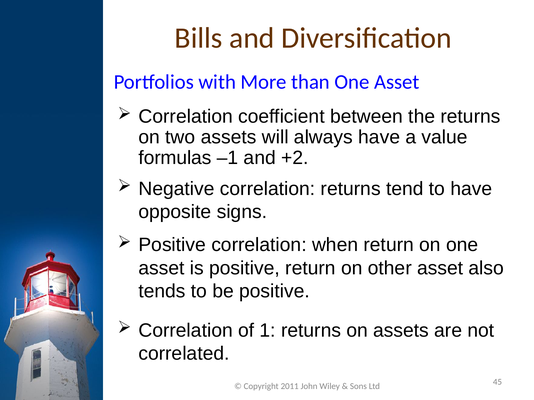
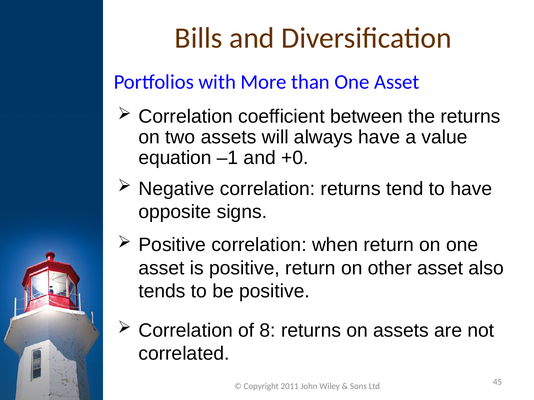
formulas: formulas -> equation
+2: +2 -> +0
1: 1 -> 8
